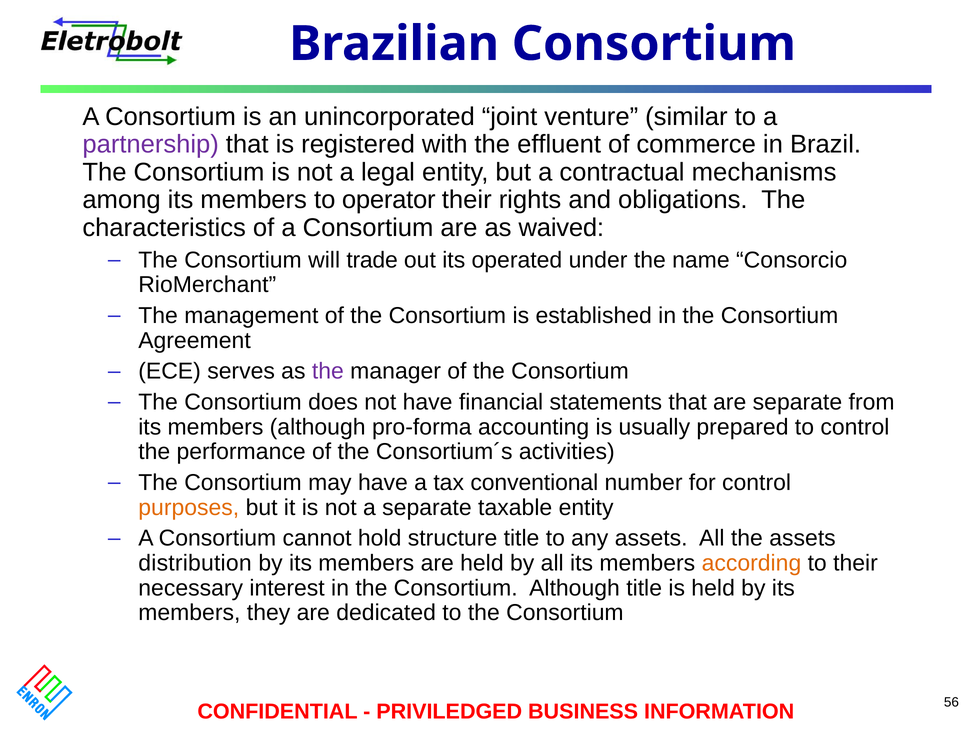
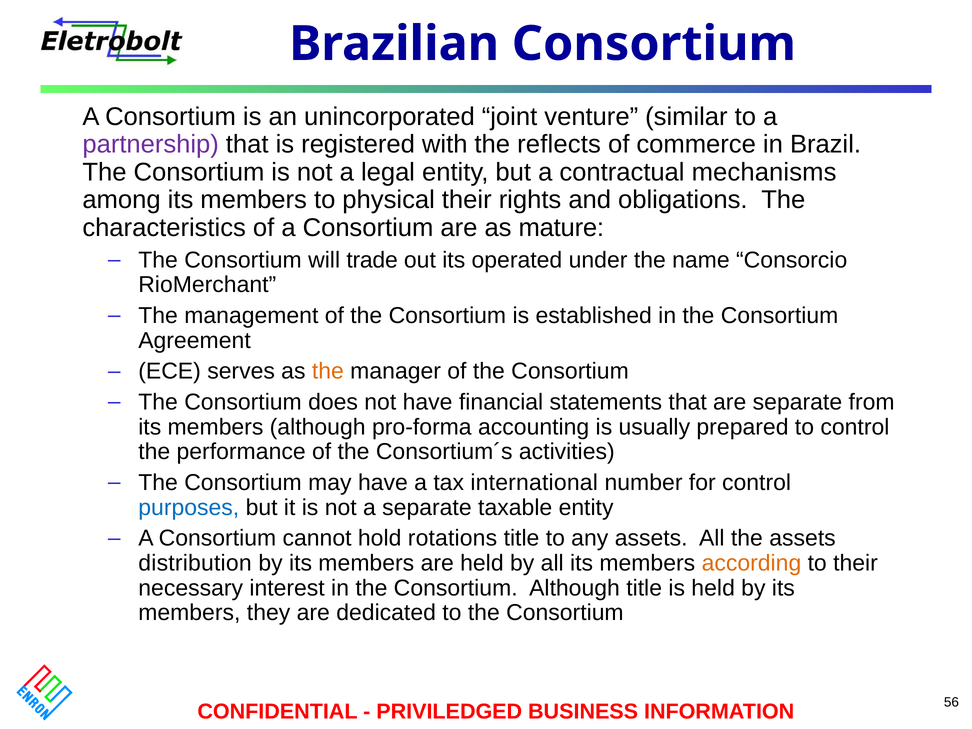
effluent: effluent -> reflects
operator: operator -> physical
waived: waived -> mature
the at (328, 371) colour: purple -> orange
conventional: conventional -> international
purposes colour: orange -> blue
structure: structure -> rotations
